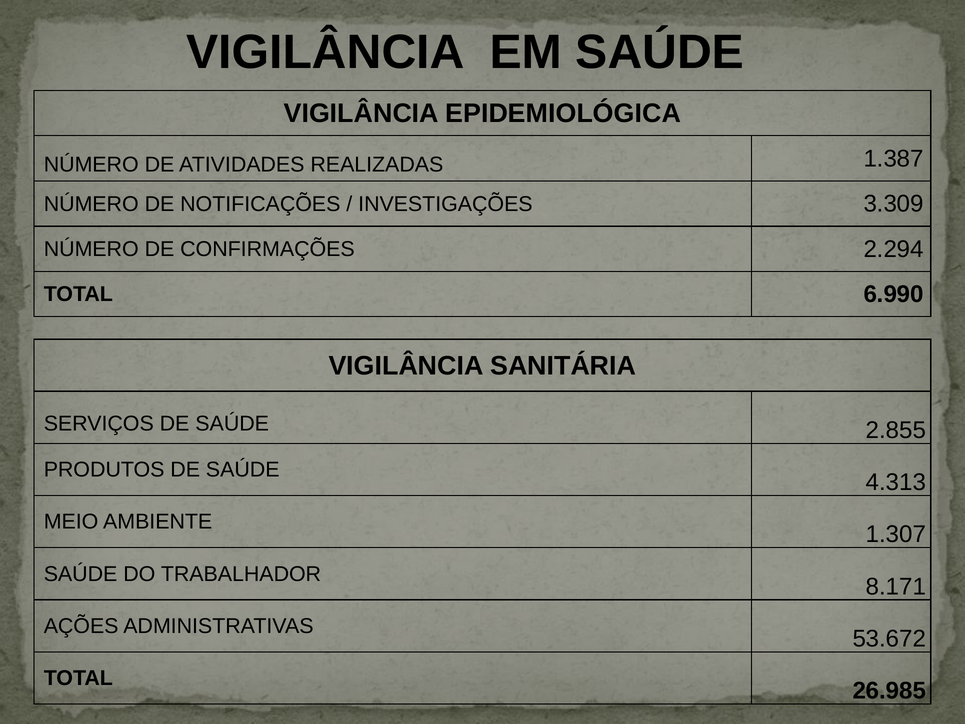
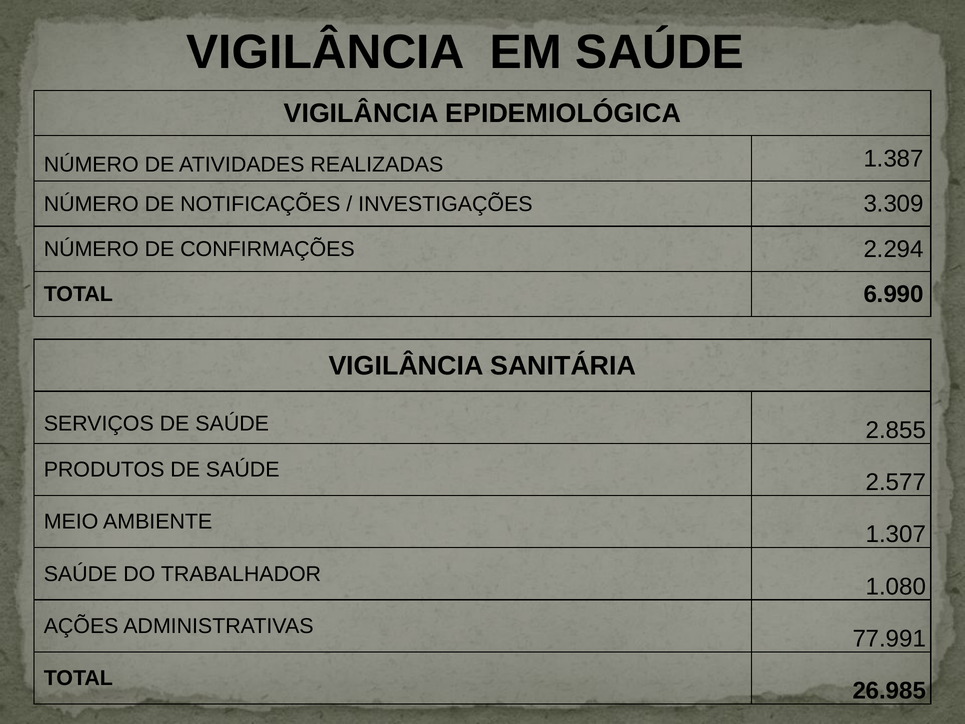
4.313: 4.313 -> 2.577
8.171: 8.171 -> 1.080
53.672: 53.672 -> 77.991
